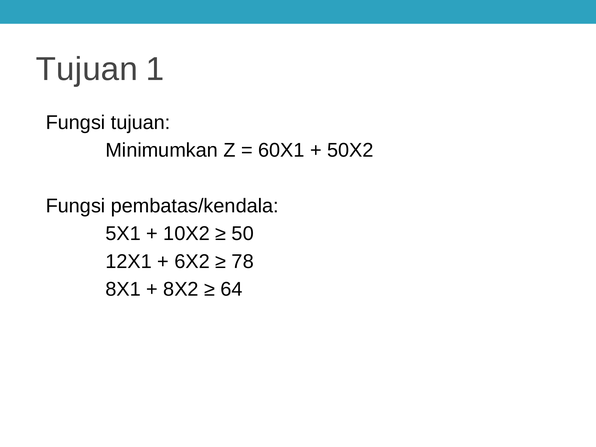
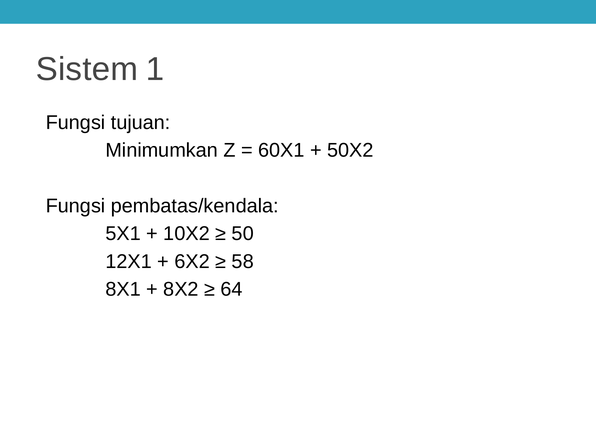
Tujuan at (87, 69): Tujuan -> Sistem
78: 78 -> 58
